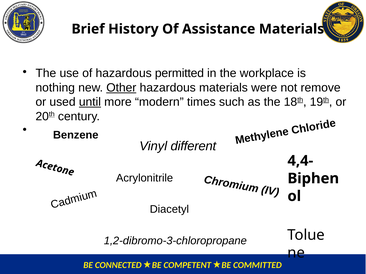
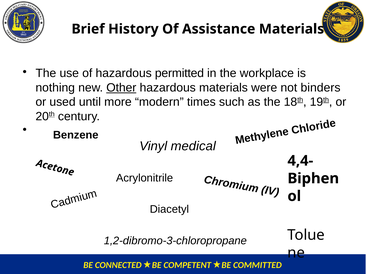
remove: remove -> binders
until underline: present -> none
different: different -> medical
